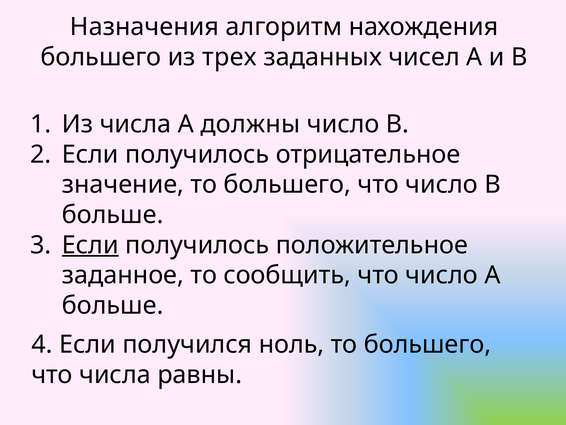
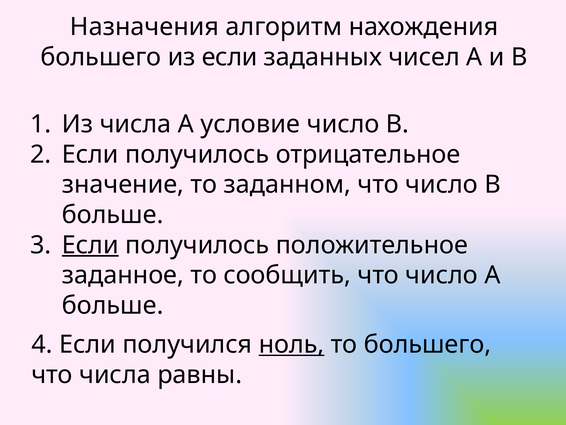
из трех: трех -> если
должны: должны -> условие
значение то большего: большего -> заданном
ноль underline: none -> present
